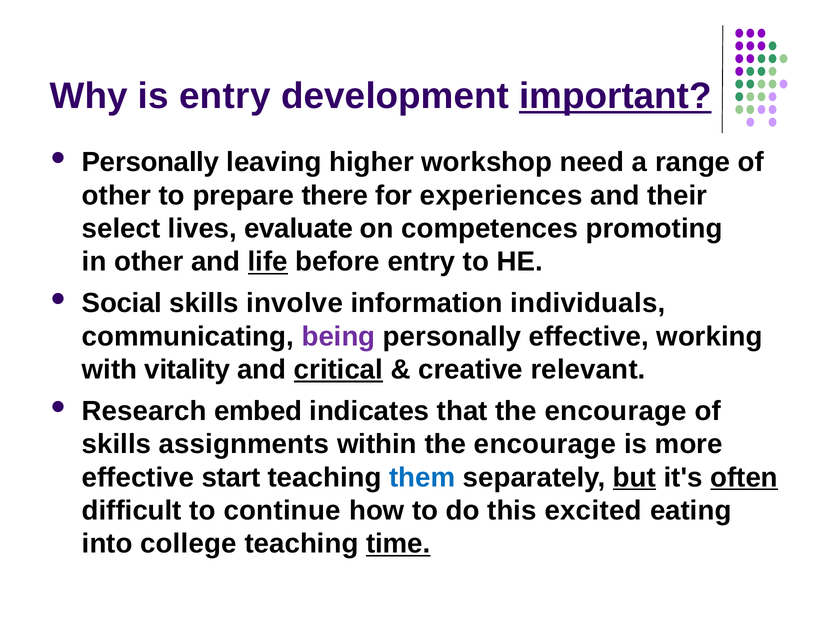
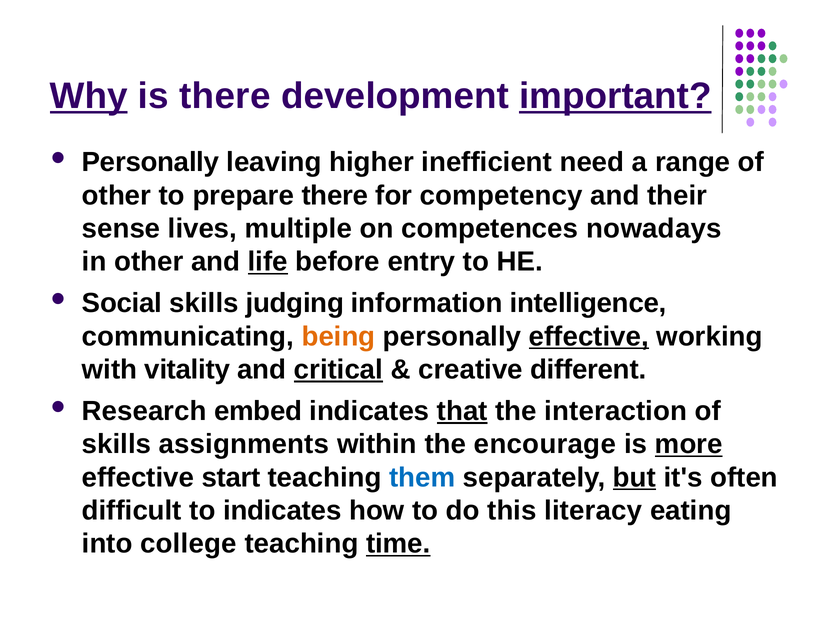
Why underline: none -> present
is entry: entry -> there
workshop: workshop -> inefficient
experiences: experiences -> competency
select: select -> sense
evaluate: evaluate -> multiple
promoting: promoting -> nowadays
involve: involve -> judging
individuals: individuals -> intelligence
being colour: purple -> orange
effective at (589, 337) underline: none -> present
relevant: relevant -> different
that underline: none -> present
encourage at (616, 411): encourage -> interaction
more underline: none -> present
often underline: present -> none
to continue: continue -> indicates
excited: excited -> literacy
